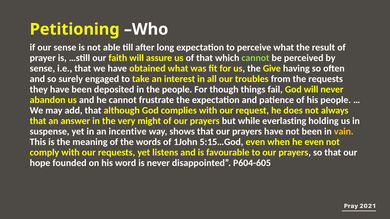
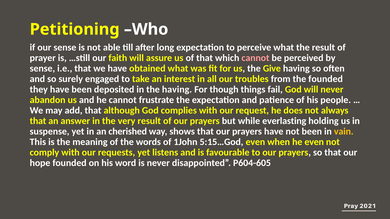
cannot at (255, 58) colour: light green -> pink
the requests: requests -> founded
the people: people -> having
very might: might -> result
incentive: incentive -> cherished
